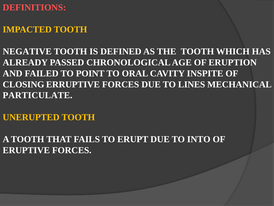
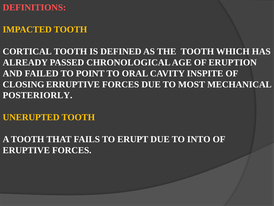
NEGATIVE: NEGATIVE -> CORTICAL
LINES: LINES -> MOST
PARTICULATE: PARTICULATE -> POSTERIORLY
